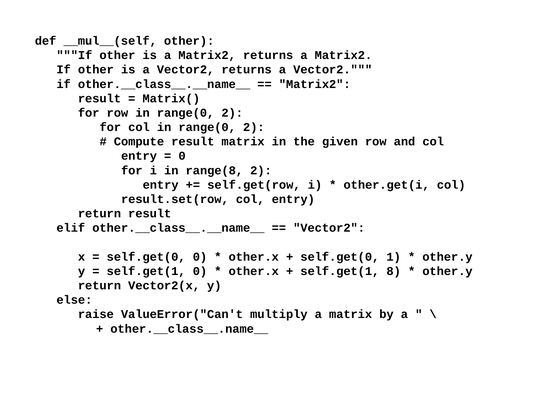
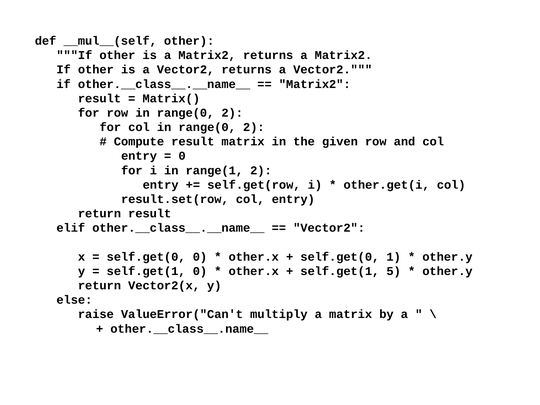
range(8: range(8 -> range(1
8: 8 -> 5
